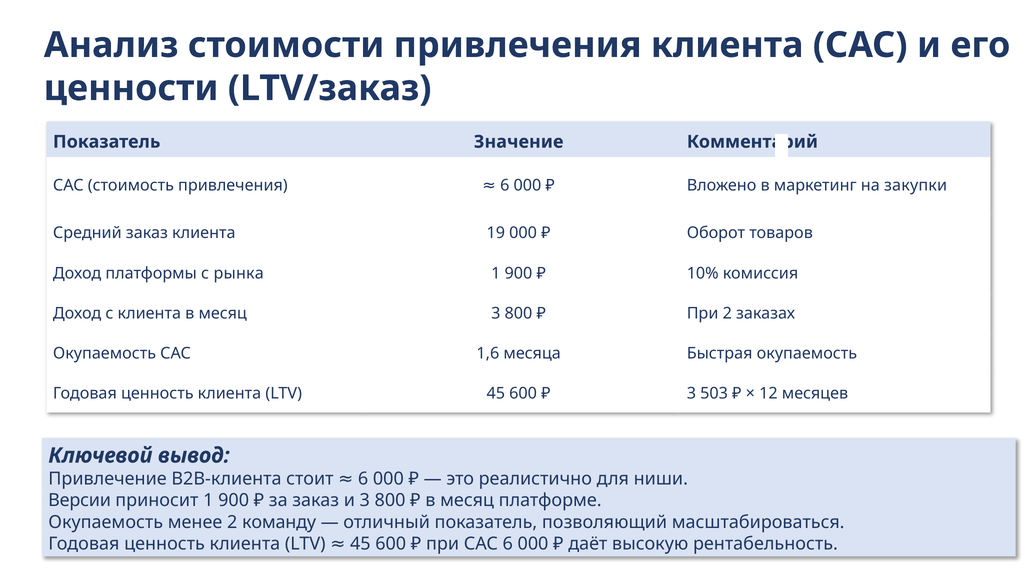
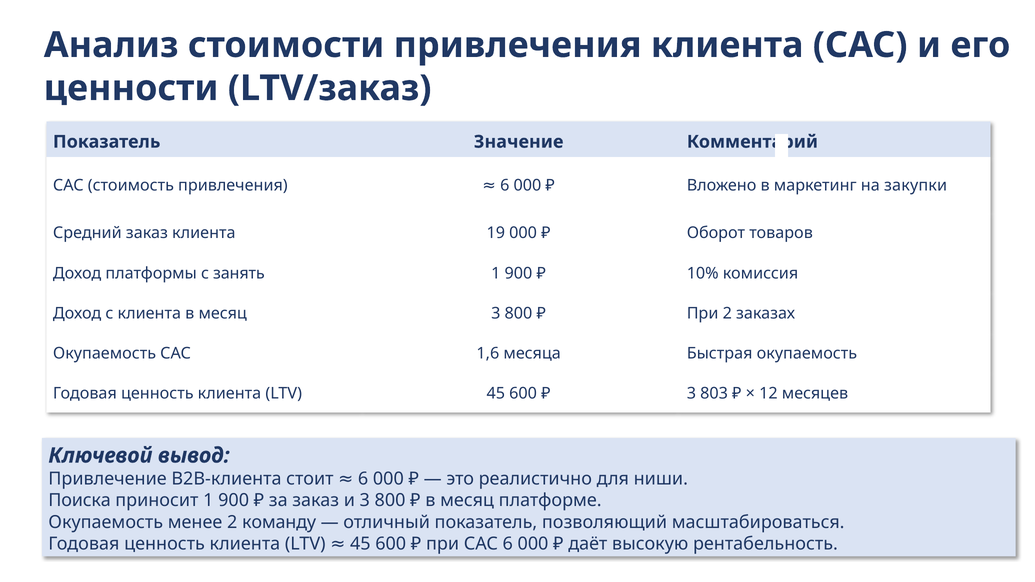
рынка: рынка -> занять
503: 503 -> 803
Версии: Версии -> Поиска
